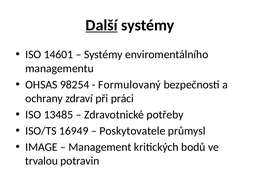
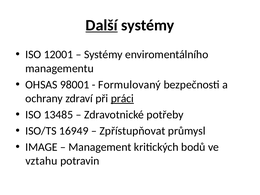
14601: 14601 -> 12001
98254: 98254 -> 98001
práci underline: none -> present
Poskytovatele: Poskytovatele -> Zpřístupňovat
trvalou: trvalou -> vztahu
